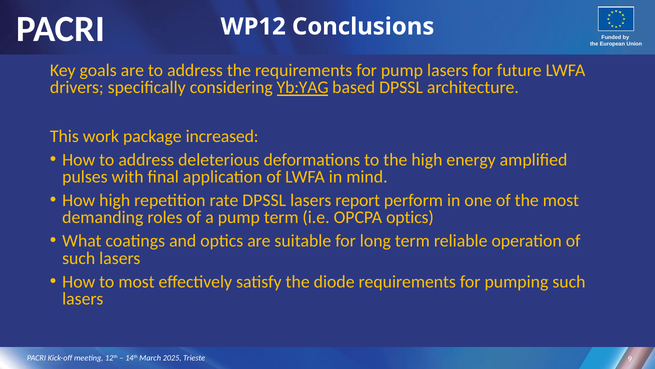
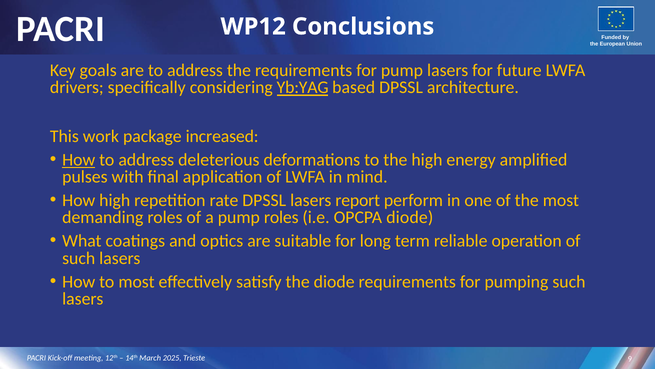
How at (79, 159) underline: none -> present
pump term: term -> roles
OPCPA optics: optics -> diode
